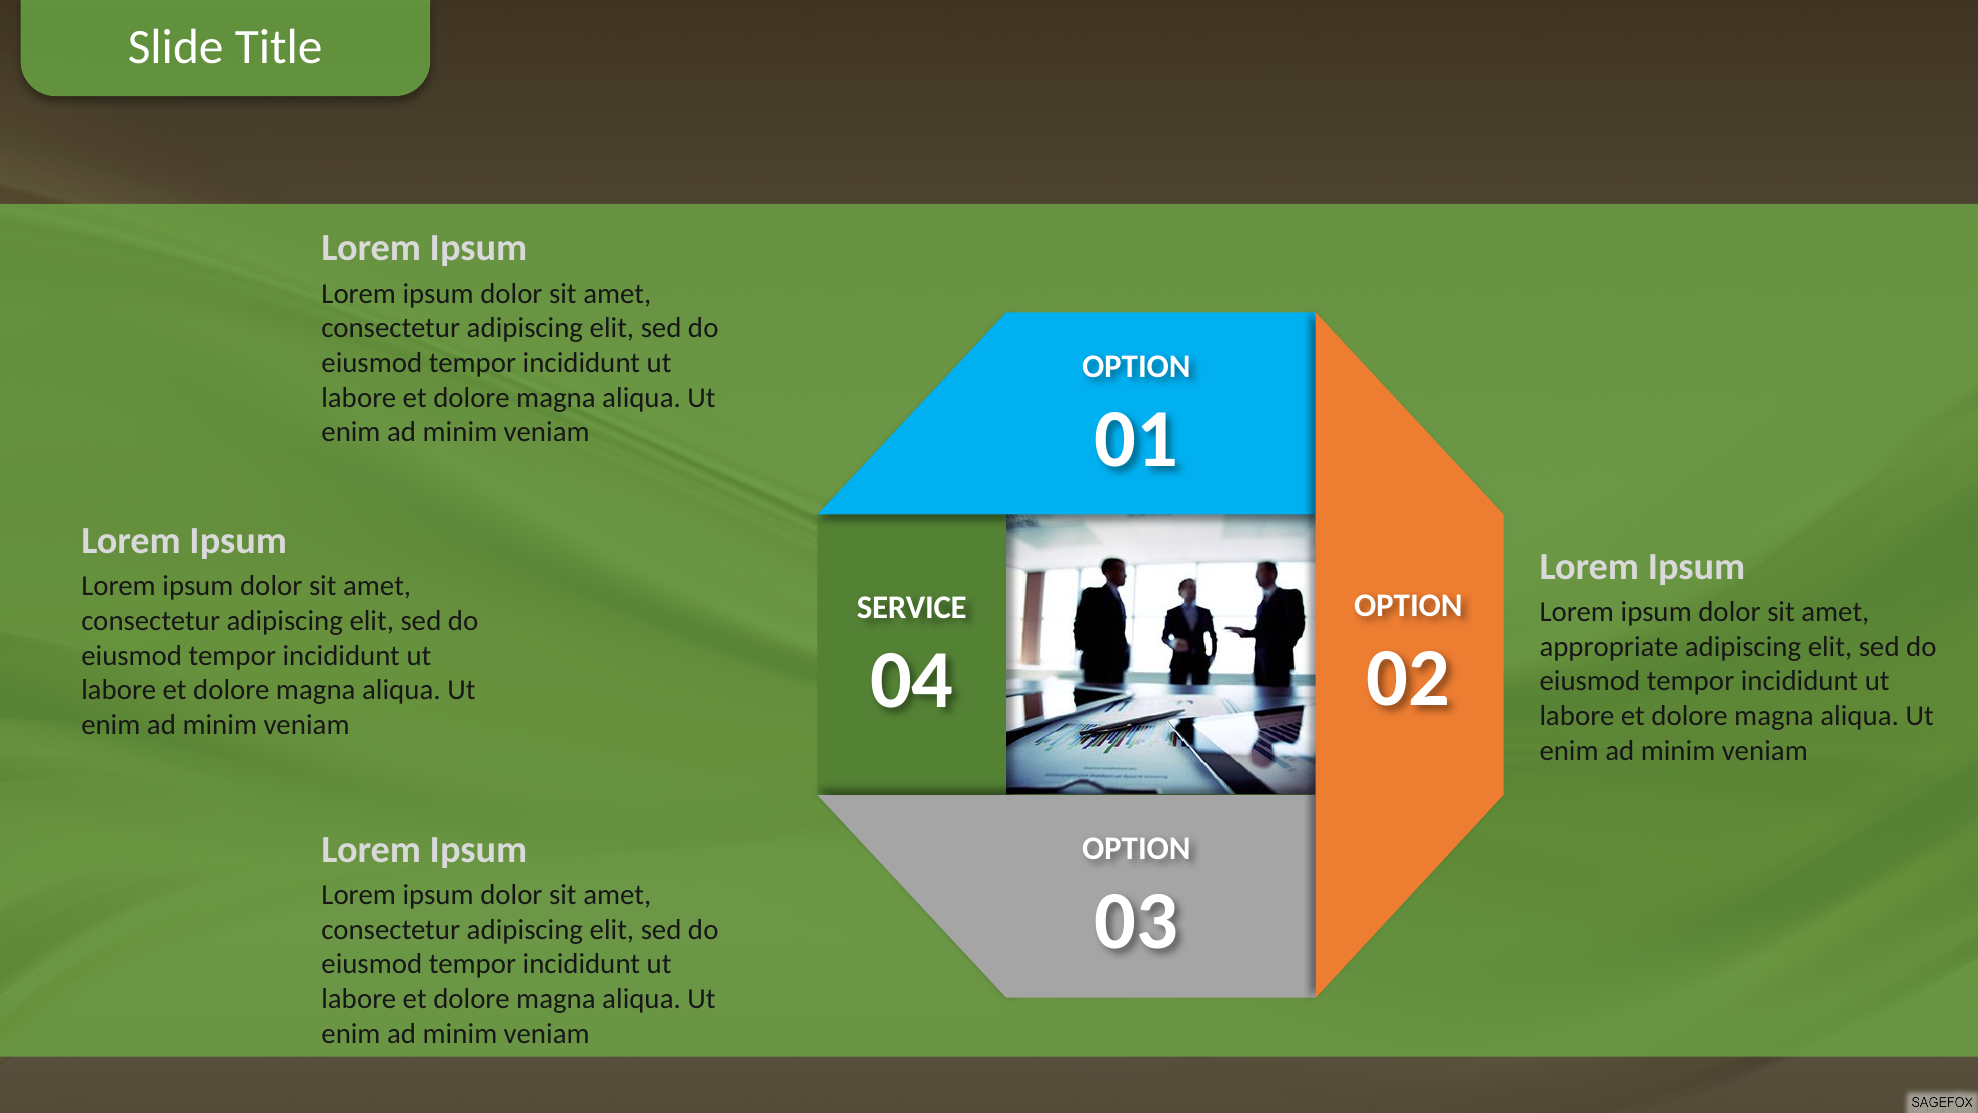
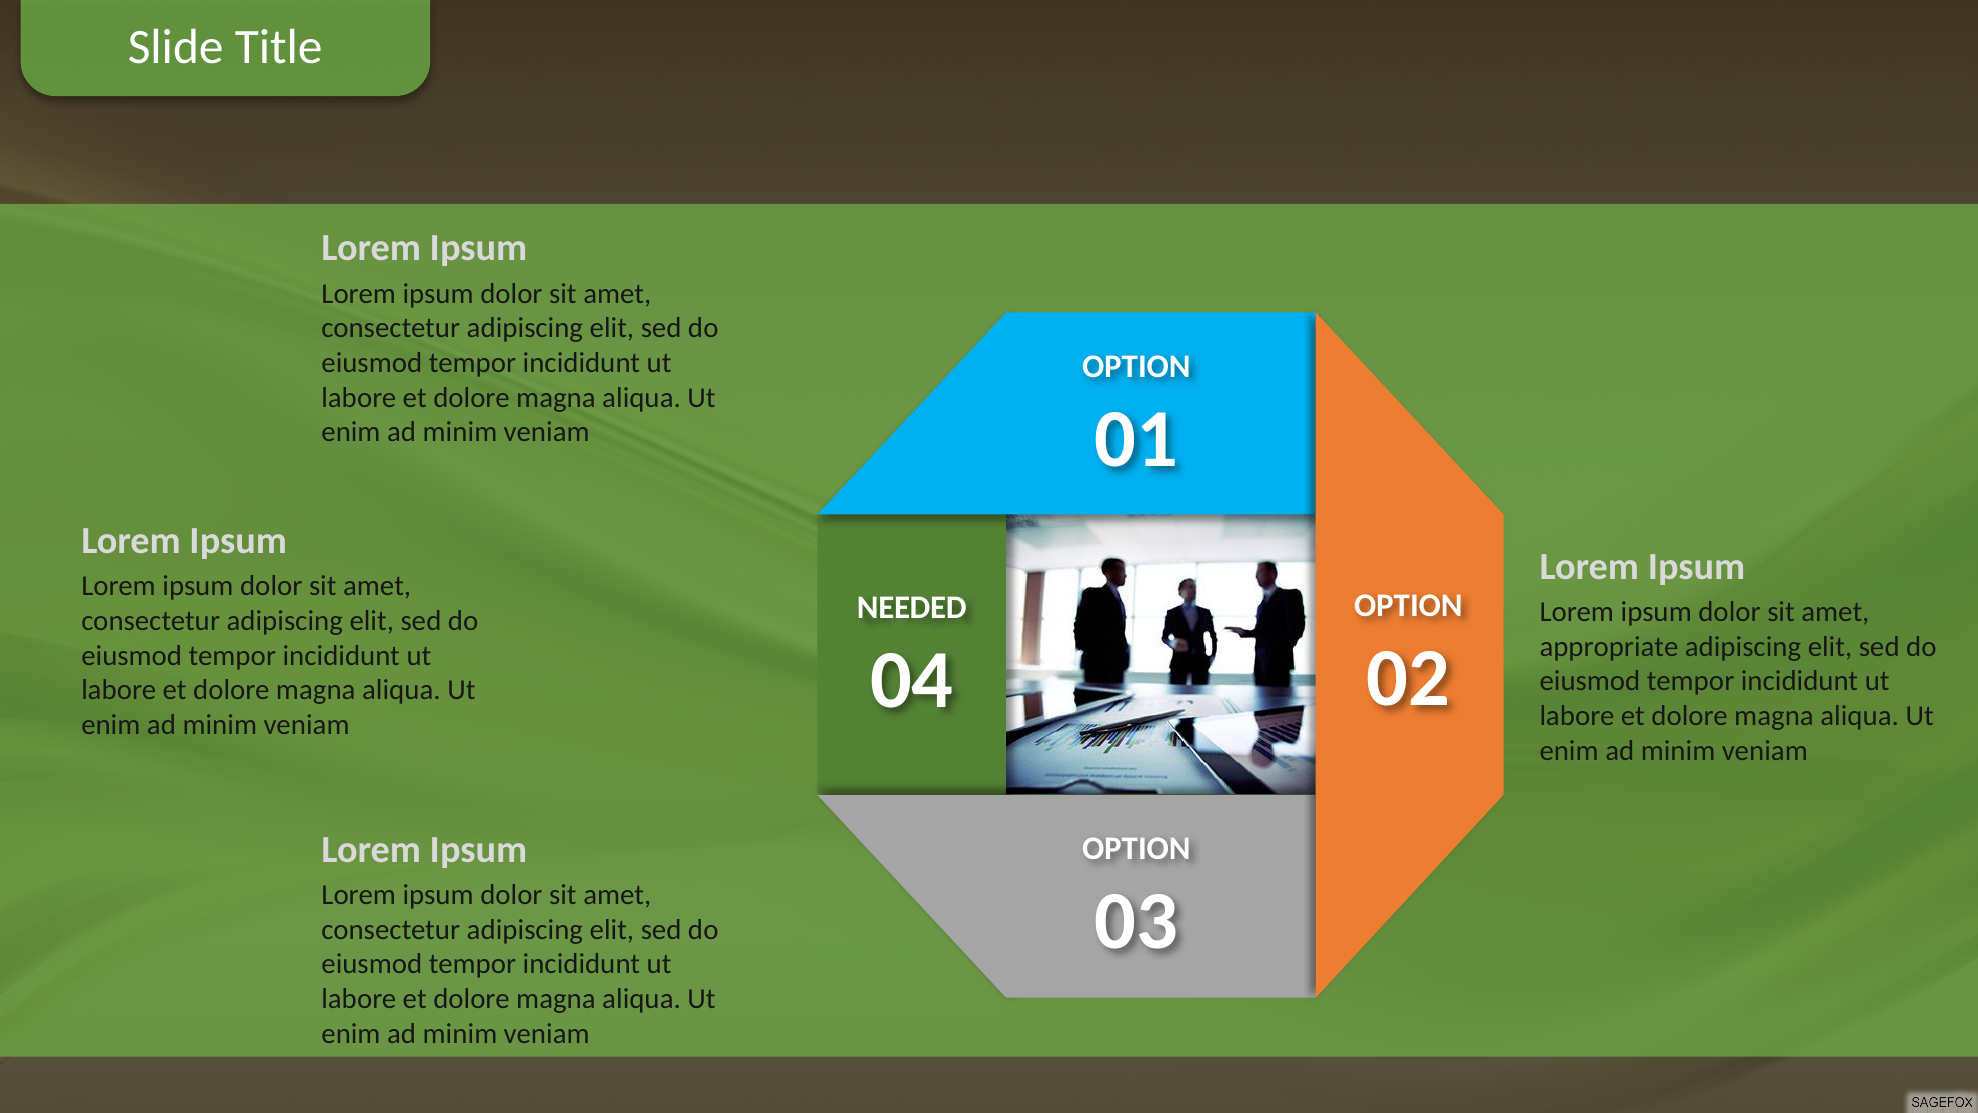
SERVICE: SERVICE -> NEEDED
